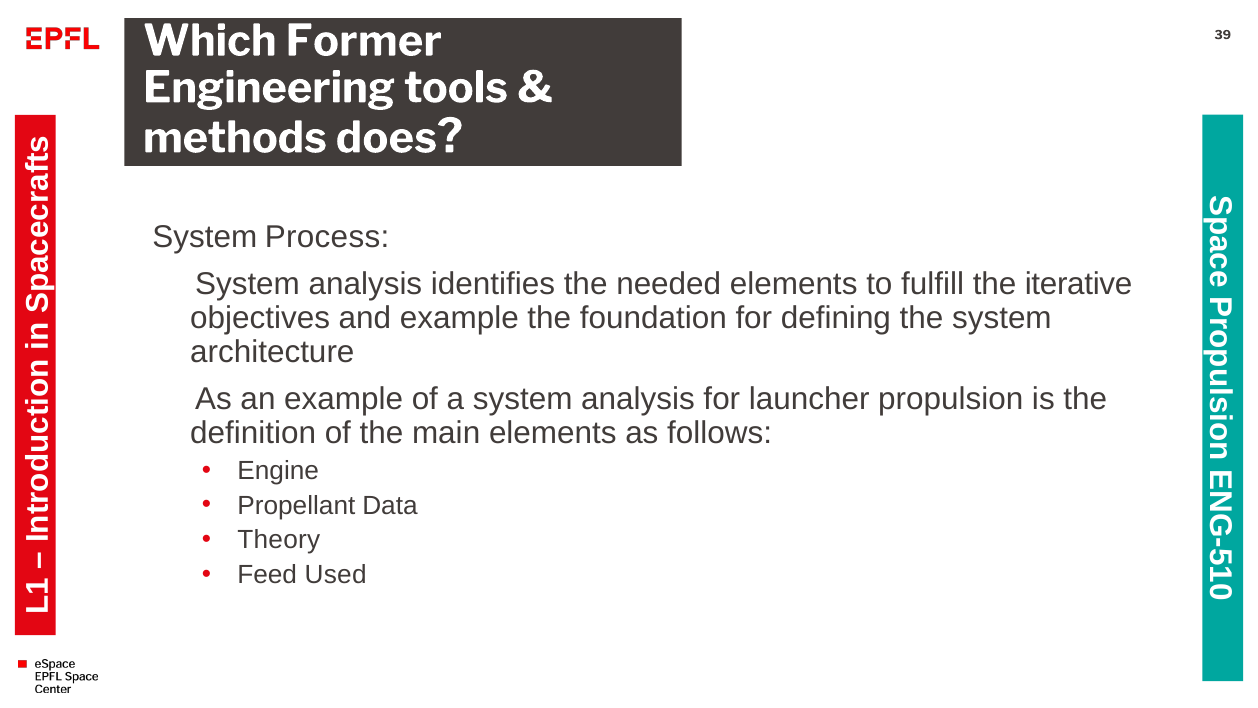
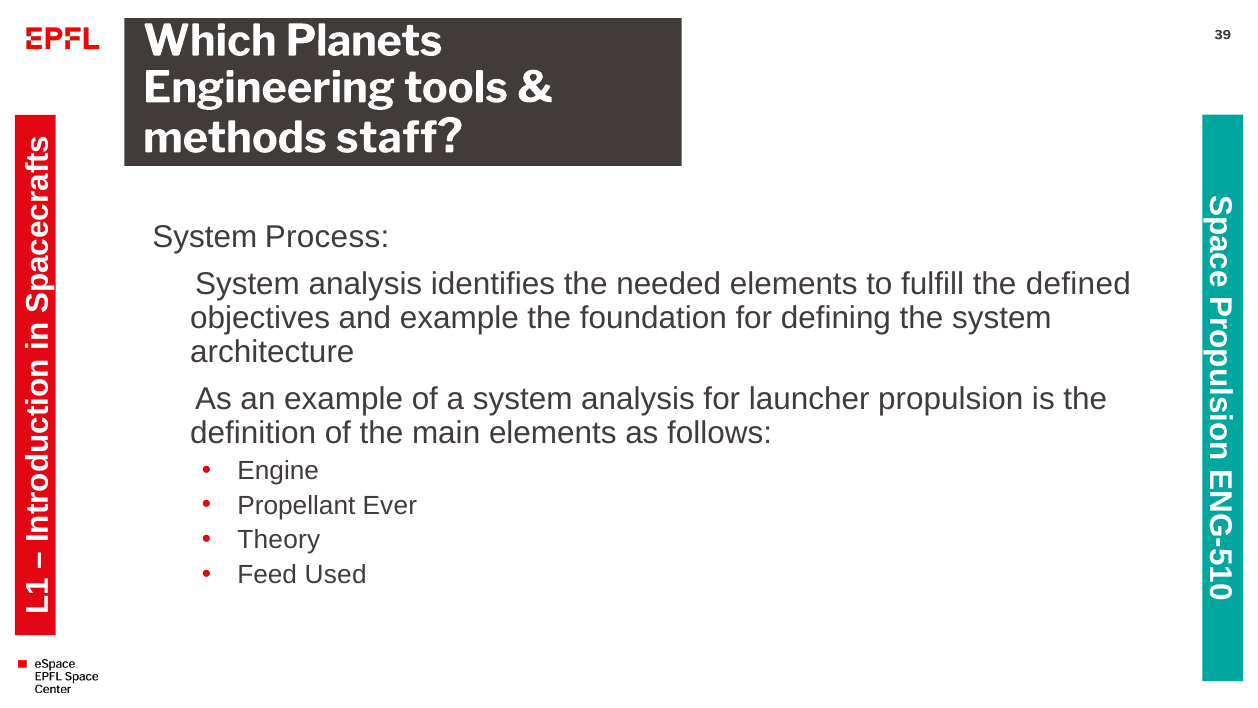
Former: Former -> Planets
does: does -> staff
iterative: iterative -> defined
Data: Data -> Ever
